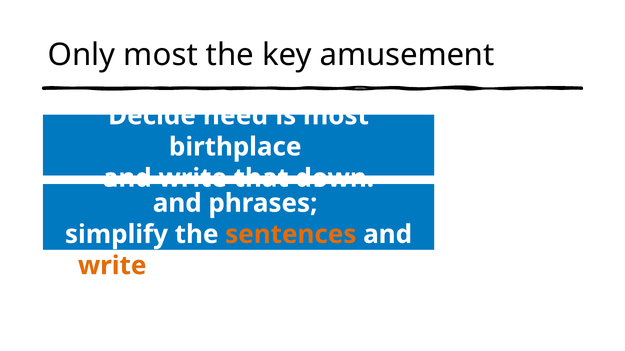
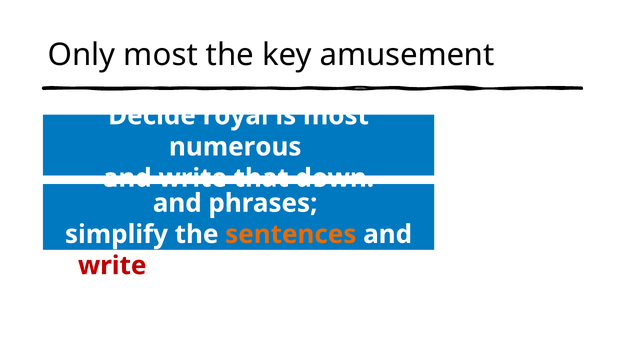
need: need -> royal
birthplace: birthplace -> numerous
write at (112, 266) colour: orange -> red
